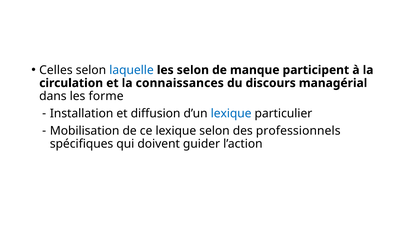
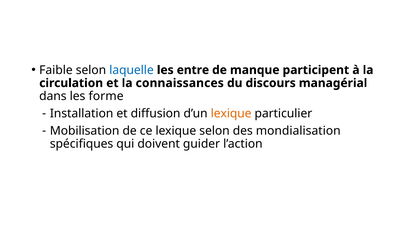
Celles: Celles -> Faible
les selon: selon -> entre
lexique at (231, 113) colour: blue -> orange
professionnels: professionnels -> mondialisation
